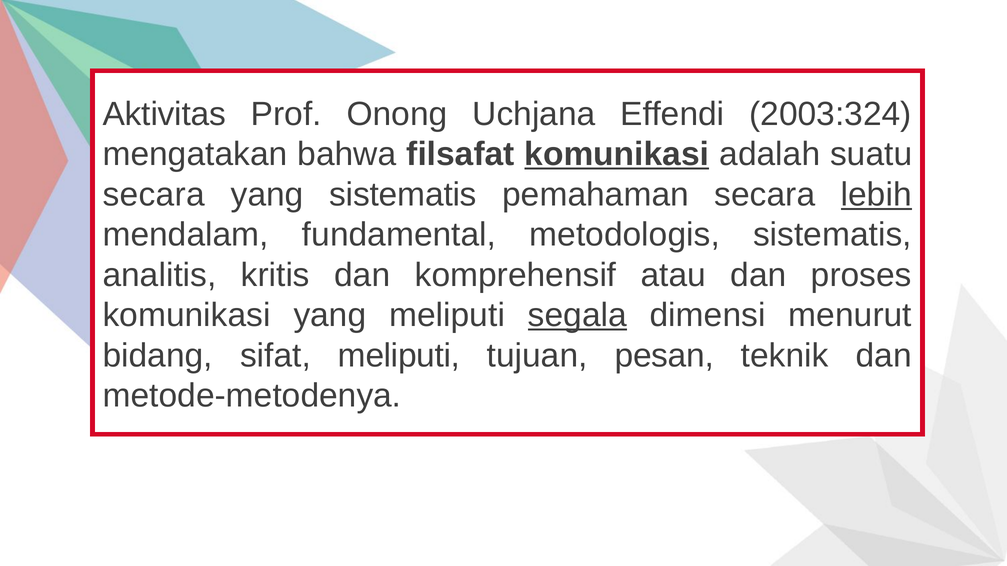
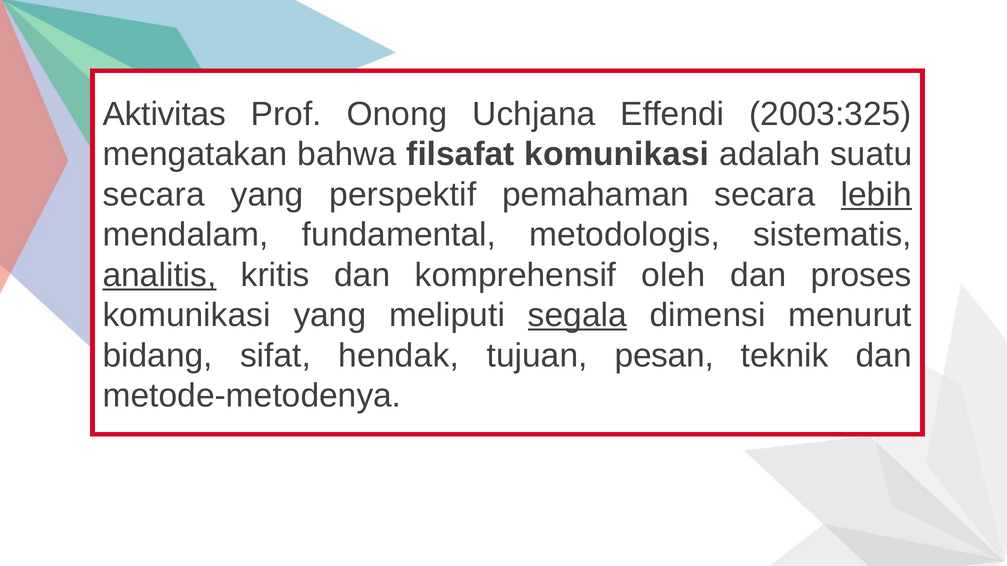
2003:324: 2003:324 -> 2003:325
komunikasi at (617, 154) underline: present -> none
yang sistematis: sistematis -> perspektif
analitis underline: none -> present
atau: atau -> oleh
sifat meliputi: meliputi -> hendak
